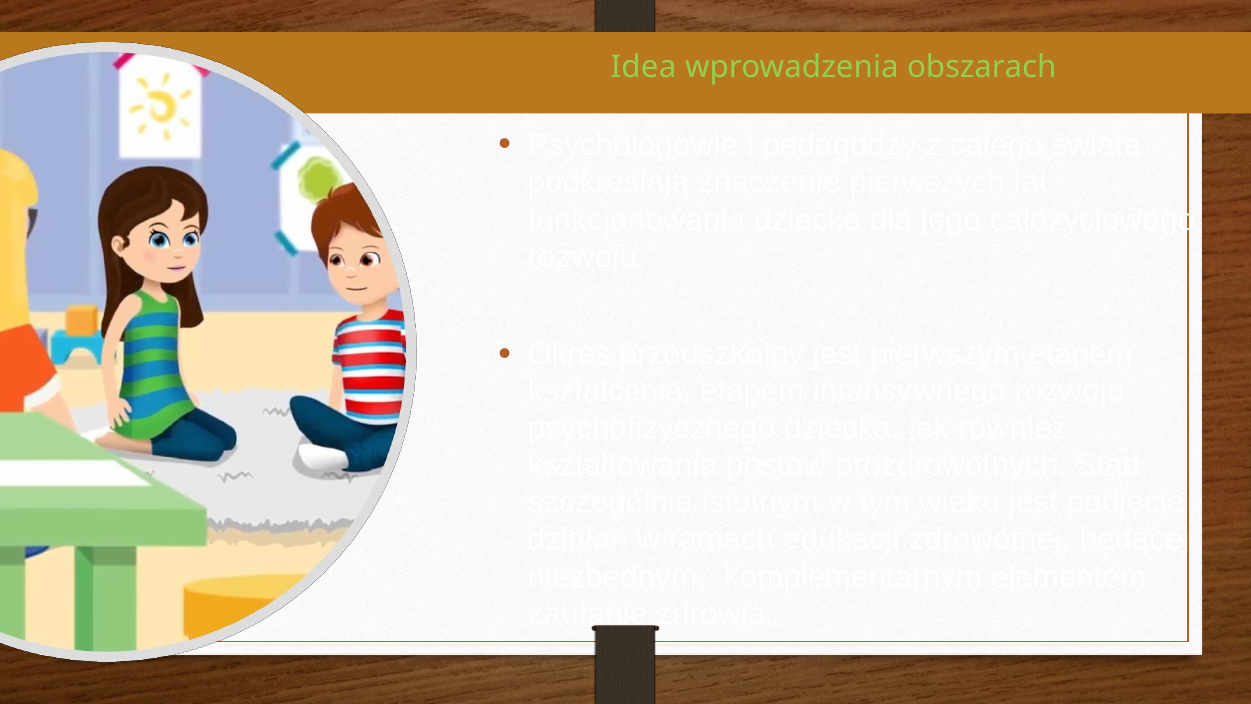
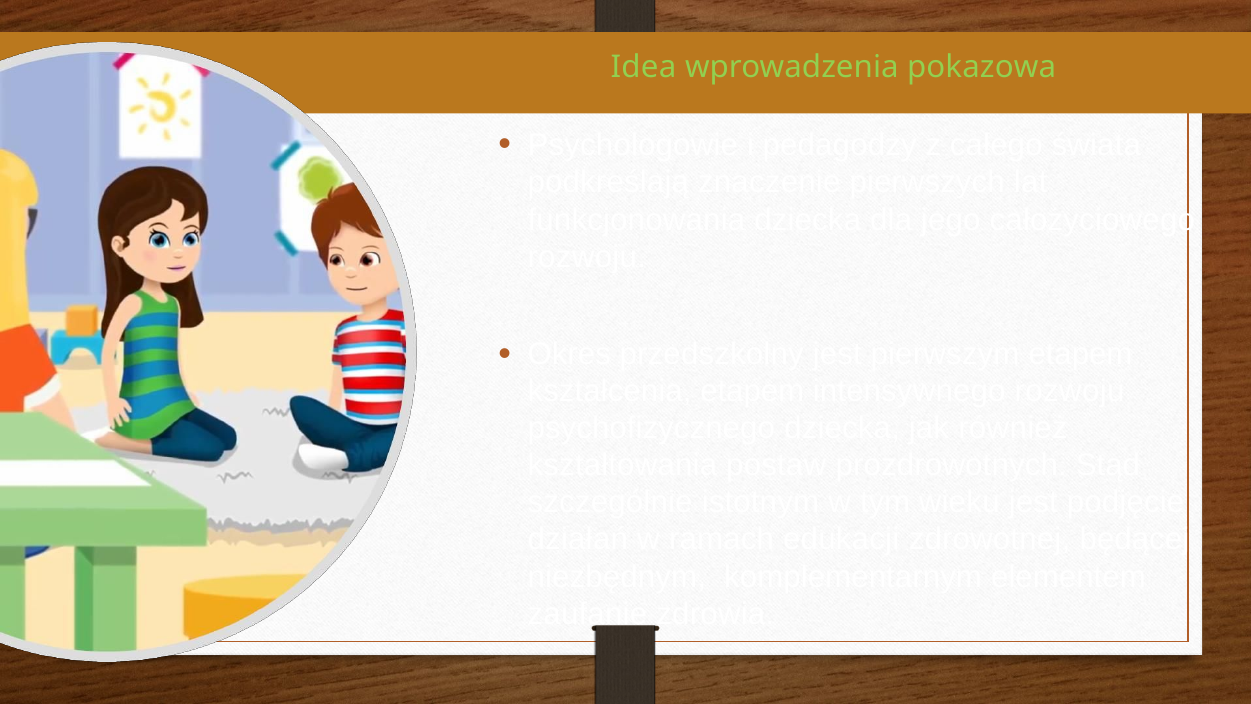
obszarach: obszarach -> pokazowa
